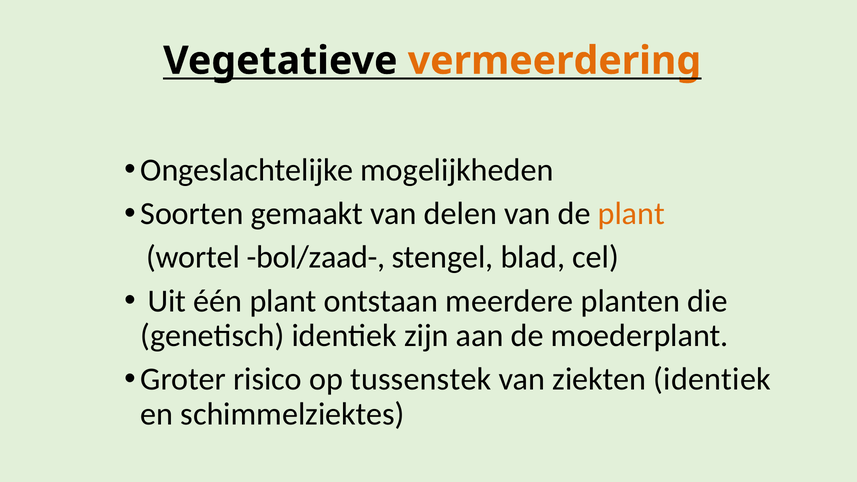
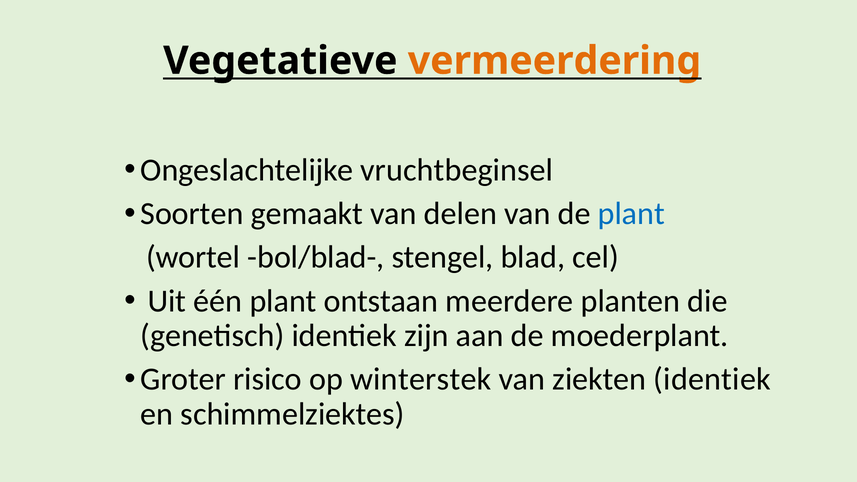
mogelijkheden: mogelijkheden -> vruchtbeginsel
plant at (631, 214) colour: orange -> blue
bol/zaad-: bol/zaad- -> bol/blad-
tussenstek: tussenstek -> winterstek
